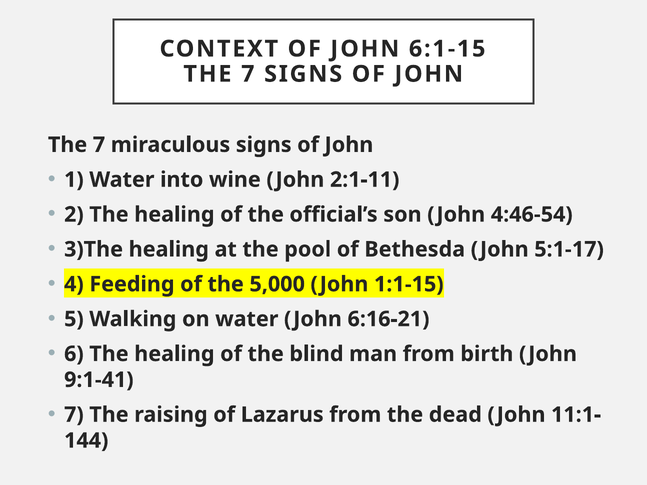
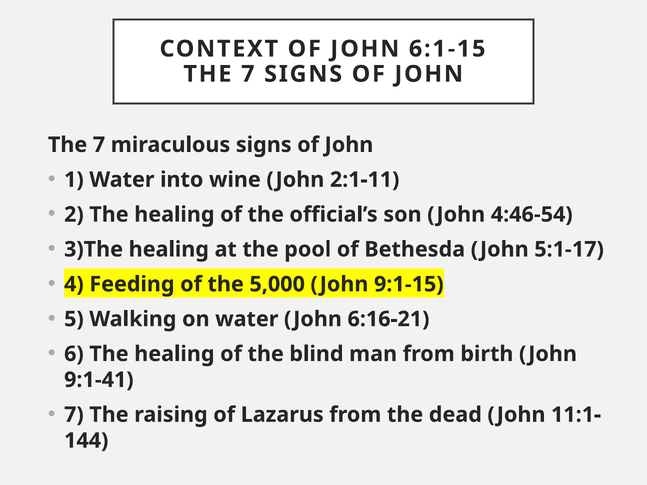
1:1-15: 1:1-15 -> 9:1-15
